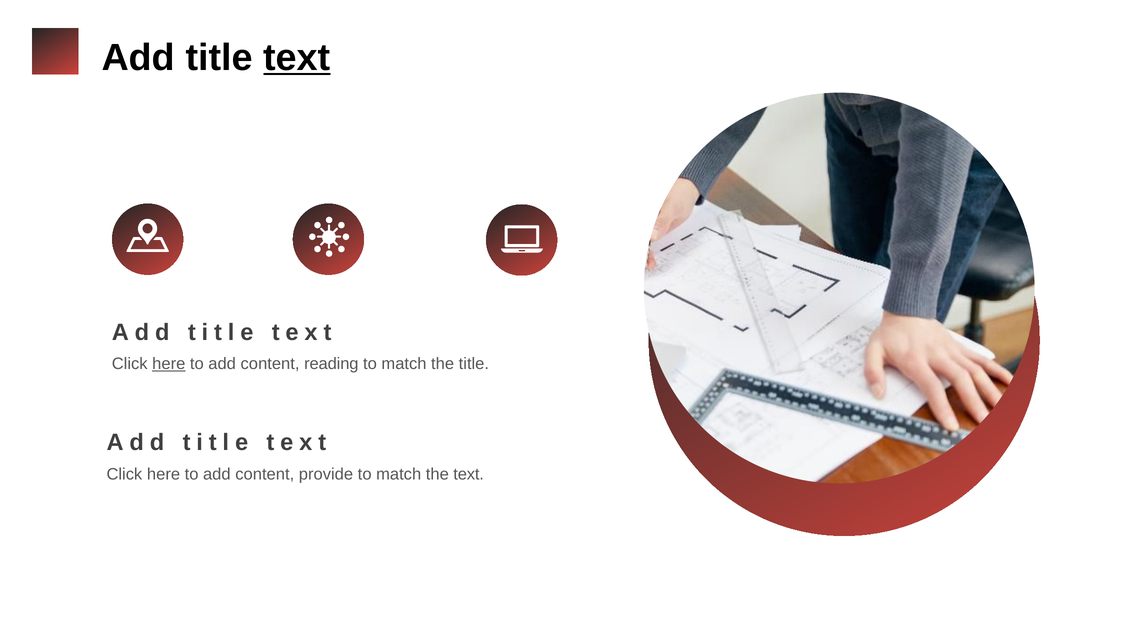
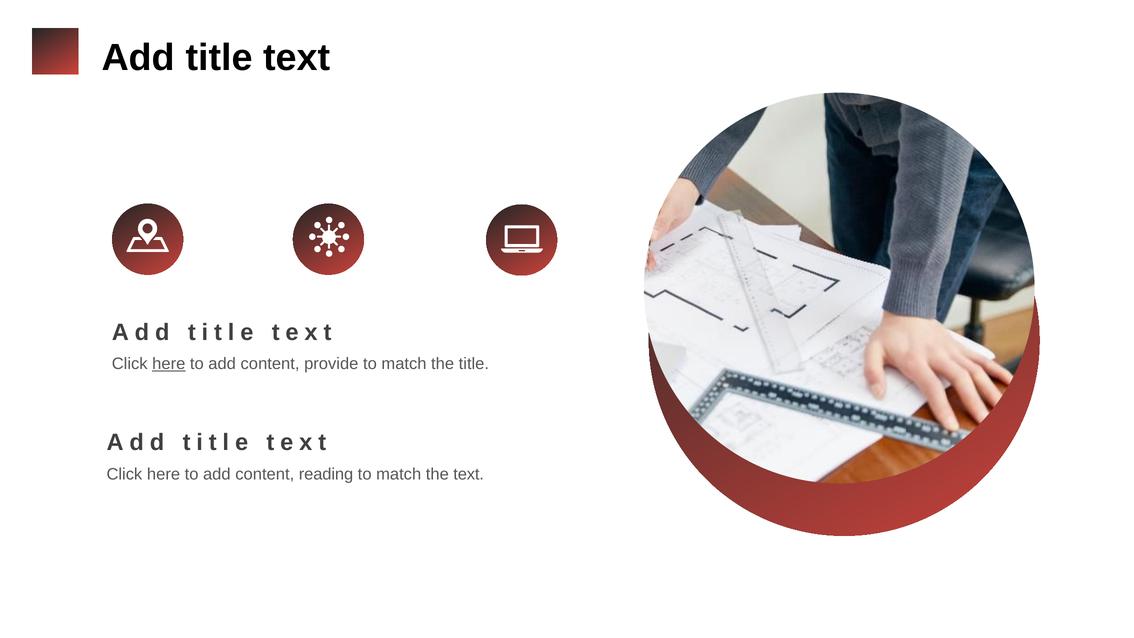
text at (297, 58) underline: present -> none
reading: reading -> provide
provide: provide -> reading
